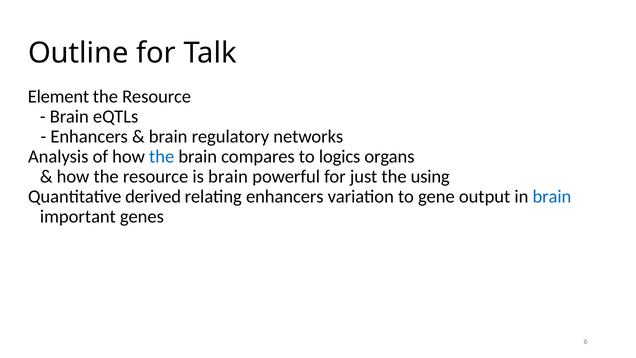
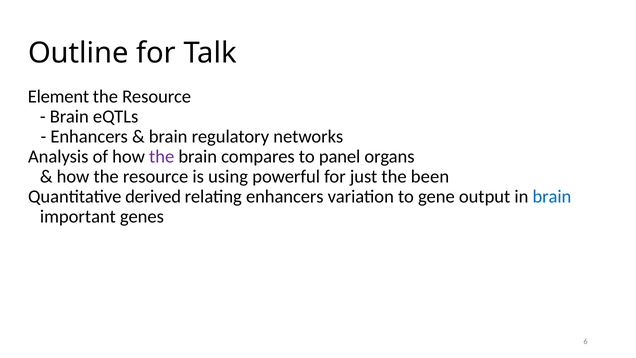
the at (162, 157) colour: blue -> purple
logics: logics -> panel
is brain: brain -> using
using: using -> been
